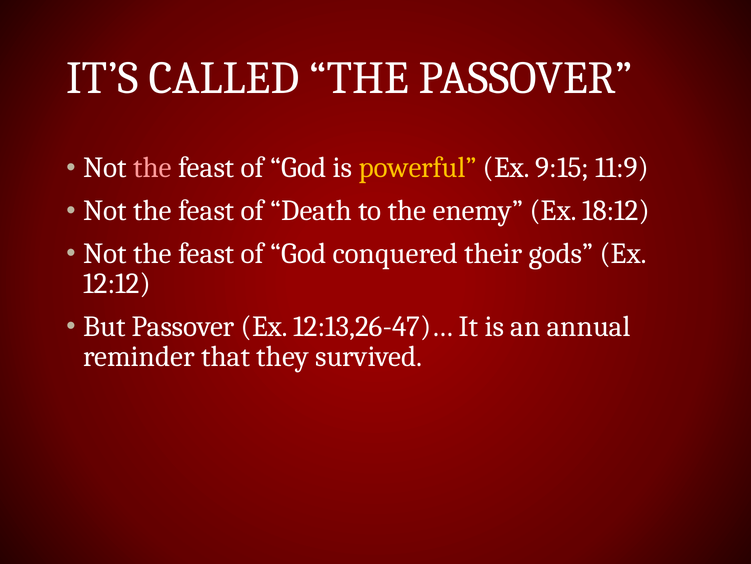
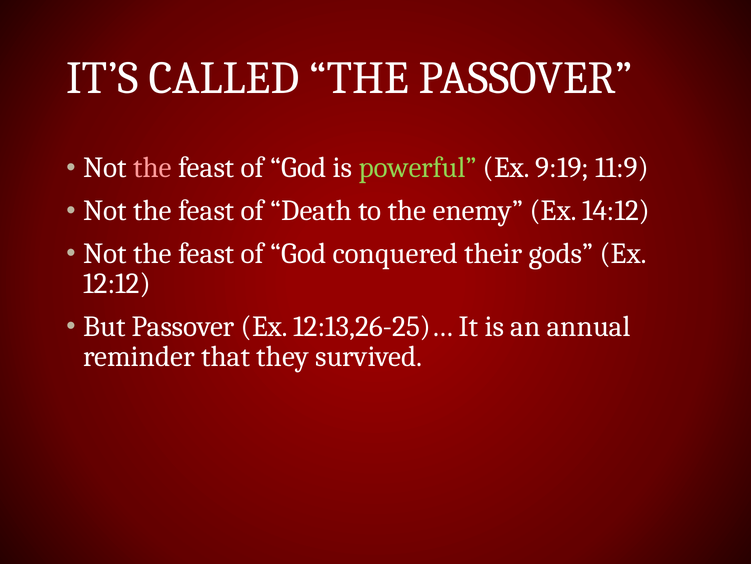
powerful colour: yellow -> light green
9:15: 9:15 -> 9:19
18:12: 18:12 -> 14:12
12:13,26-47)…: 12:13,26-47)… -> 12:13,26-25)…
